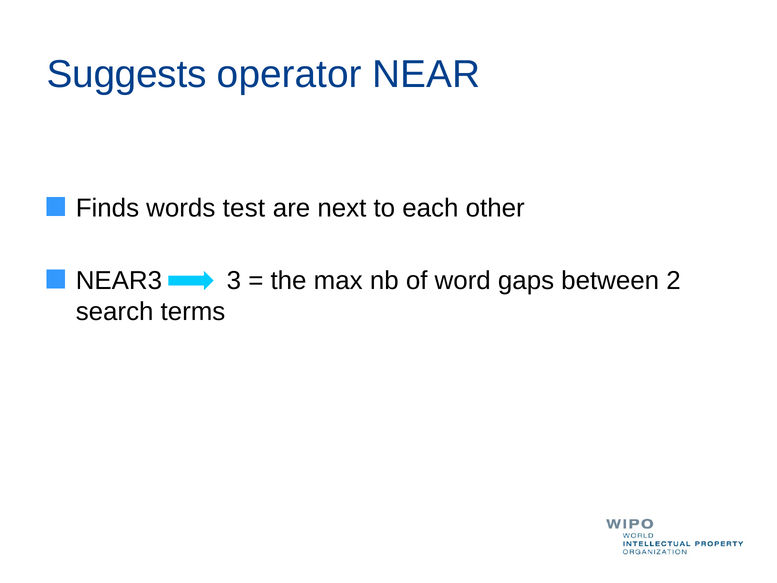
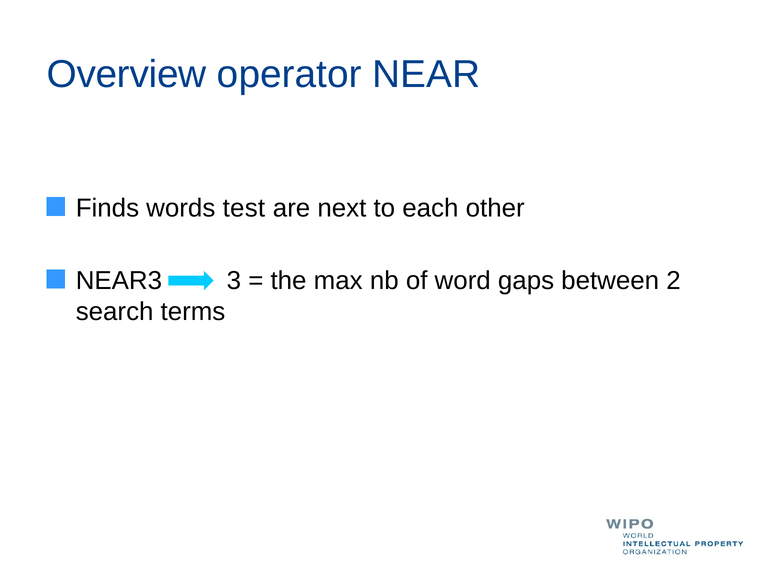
Suggests: Suggests -> Overview
